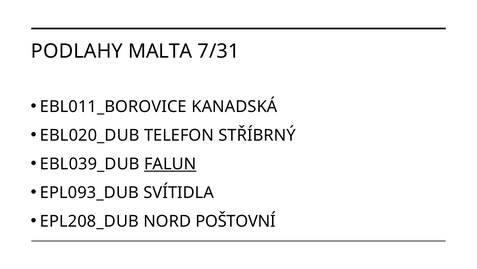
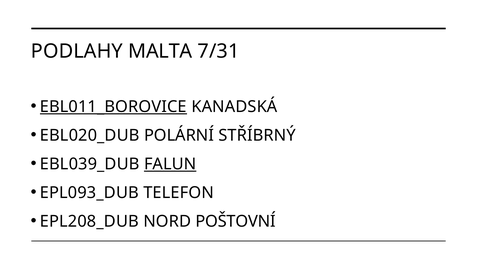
EBL011_BOROVICE underline: none -> present
TELEFON: TELEFON -> POLÁRNÍ
SVÍTIDLA: SVÍTIDLA -> TELEFON
